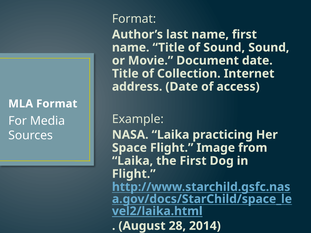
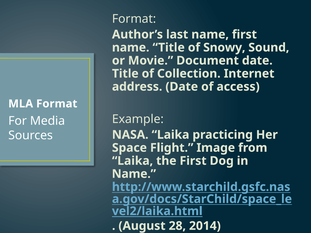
of Sound: Sound -> Snowy
Flight at (134, 174): Flight -> Name
